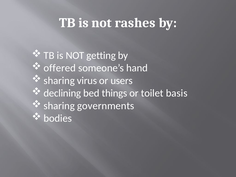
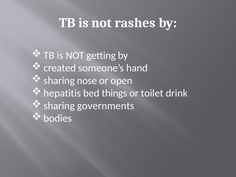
offered: offered -> created
virus: virus -> nose
users: users -> open
declining: declining -> hepatitis
basis: basis -> drink
